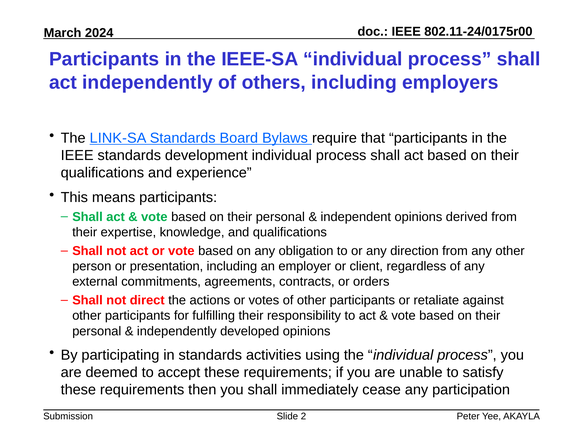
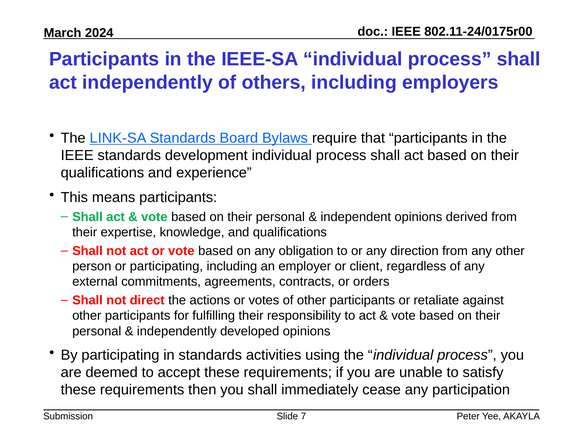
or presentation: presentation -> participating
2: 2 -> 7
